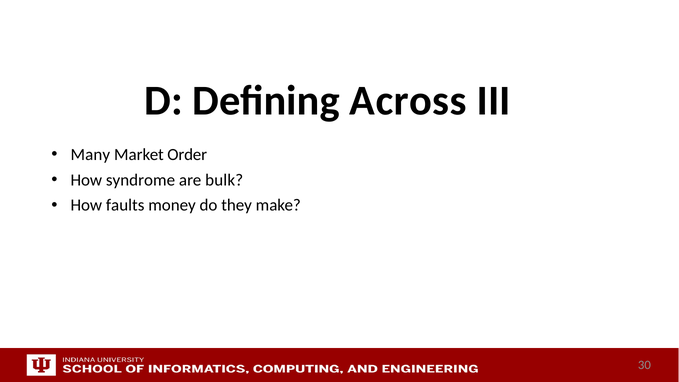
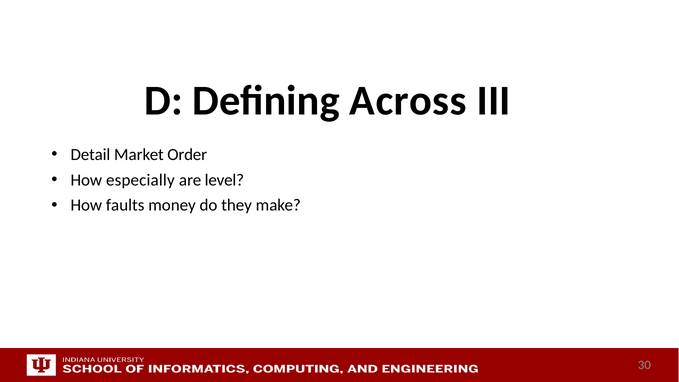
Many: Many -> Detail
syndrome: syndrome -> especially
bulk: bulk -> level
